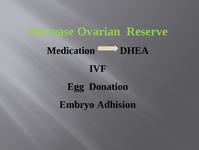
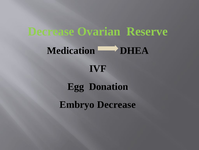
Embryo Adhision: Adhision -> Decrease
